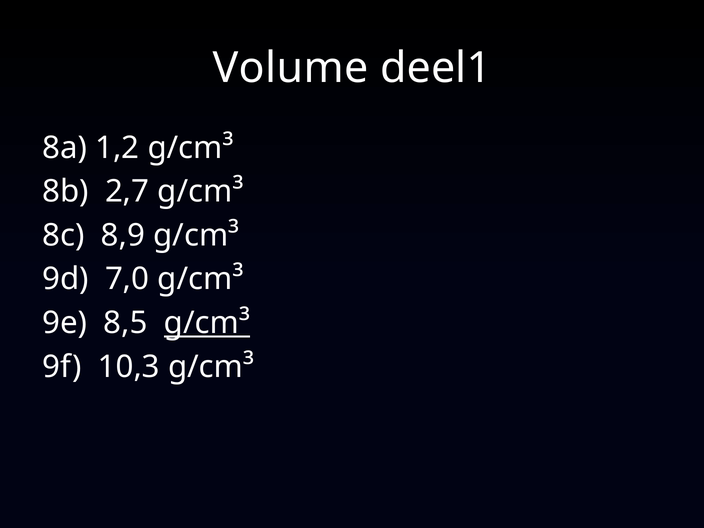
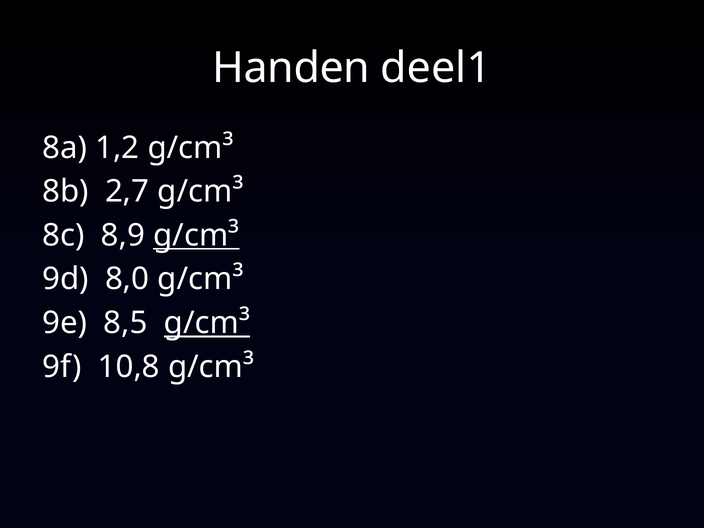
Volume: Volume -> Handen
g/cm³ at (196, 235) underline: none -> present
7,0: 7,0 -> 8,0
10,3: 10,3 -> 10,8
